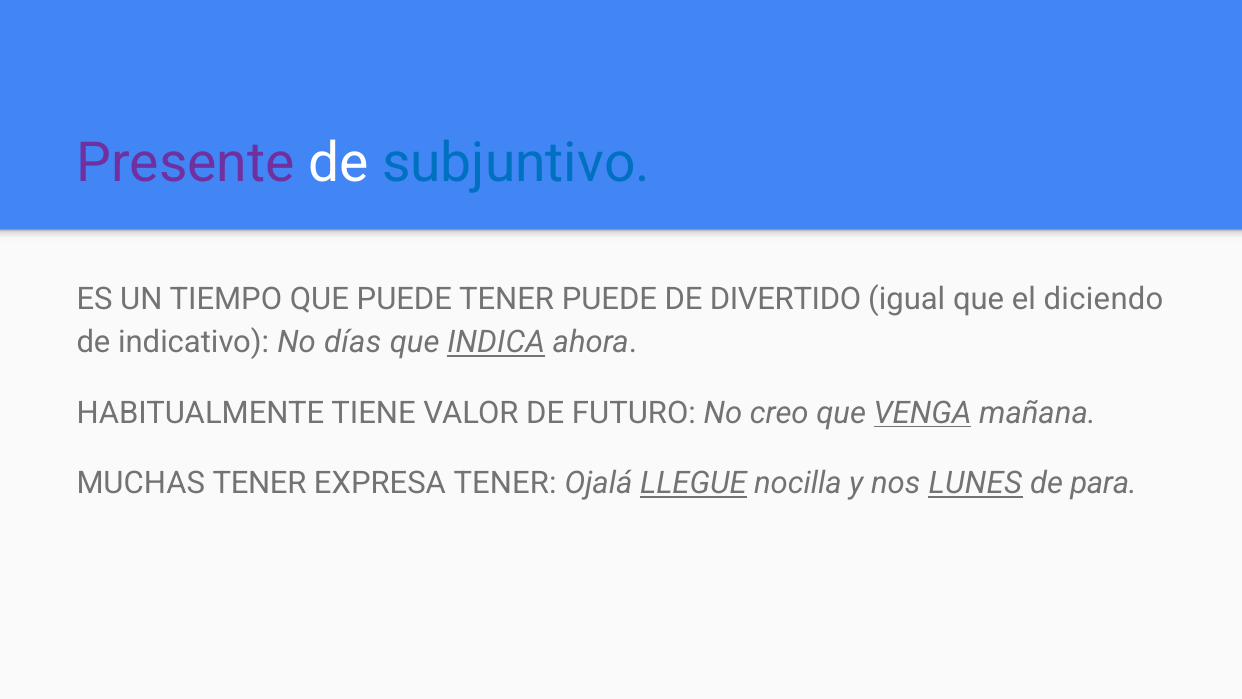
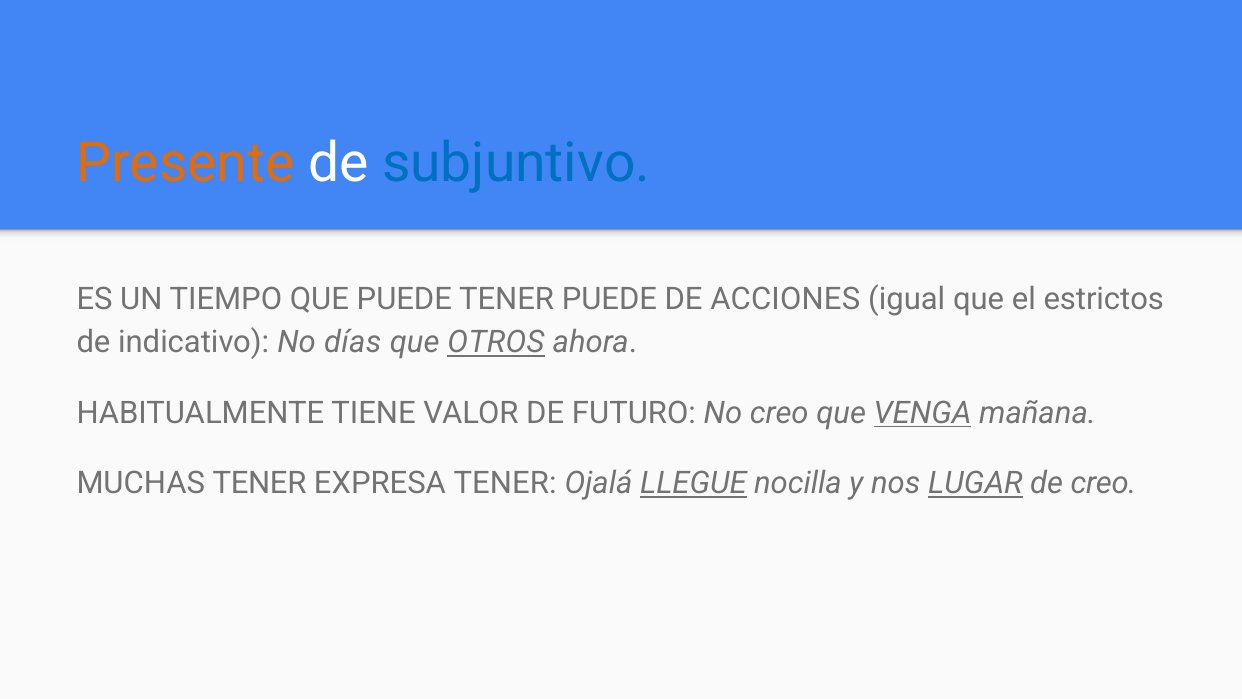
Presente colour: purple -> orange
DIVERTIDO: DIVERTIDO -> ACCIONES
diciendo: diciendo -> estrictos
INDICA: INDICA -> OTROS
LUNES: LUNES -> LUGAR
de para: para -> creo
